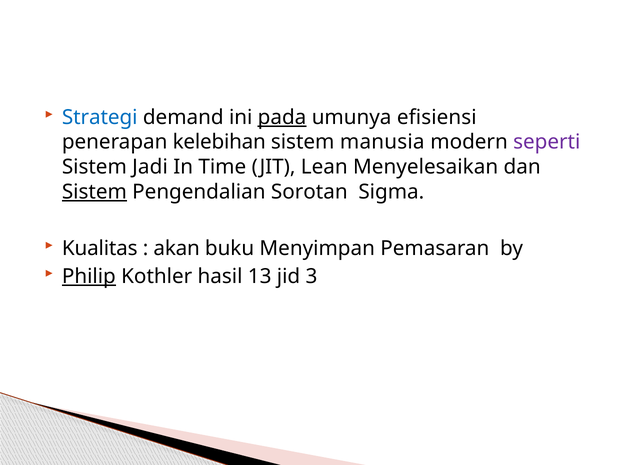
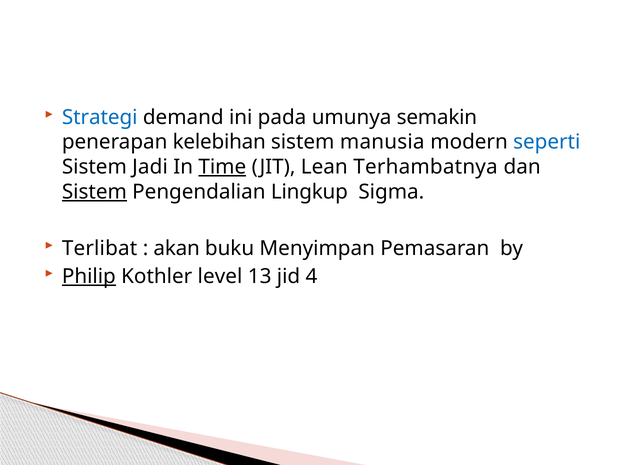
pada underline: present -> none
efisiensi: efisiensi -> semakin
seperti colour: purple -> blue
Time underline: none -> present
Menyelesaikan: Menyelesaikan -> Terhambatnya
Sorotan: Sorotan -> Lingkup
Kualitas: Kualitas -> Terlibat
hasil: hasil -> level
3: 3 -> 4
